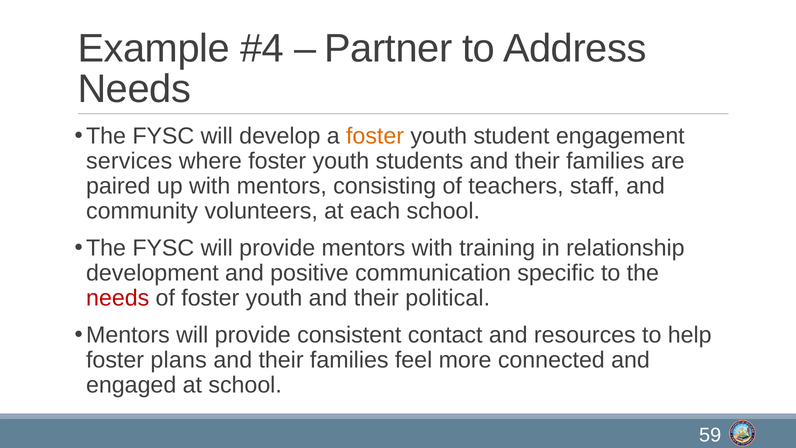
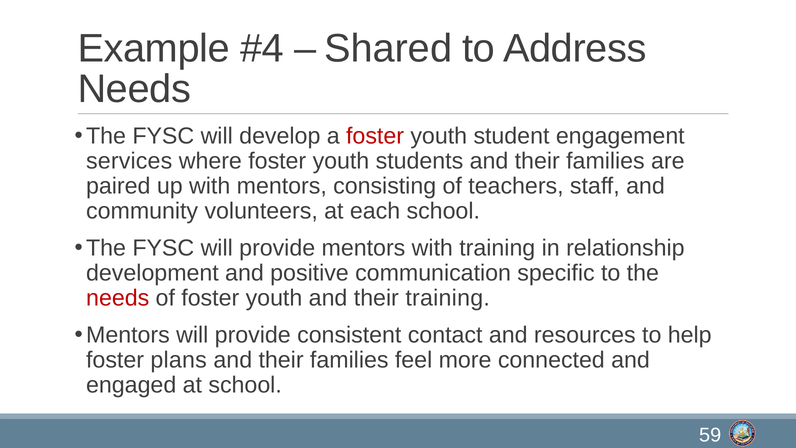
Partner: Partner -> Shared
foster at (375, 136) colour: orange -> red
their political: political -> training
